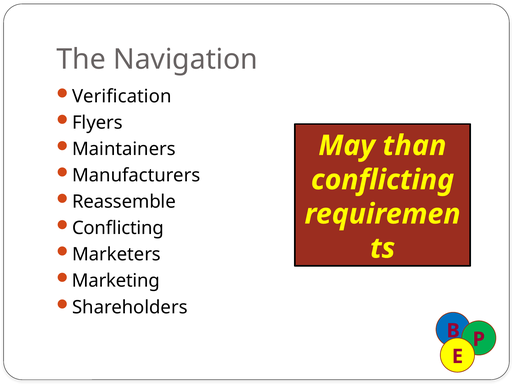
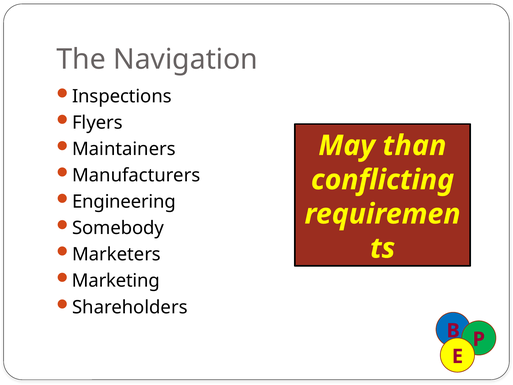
Verification: Verification -> Inspections
Reassemble: Reassemble -> Engineering
Conflicting at (118, 228): Conflicting -> Somebody
